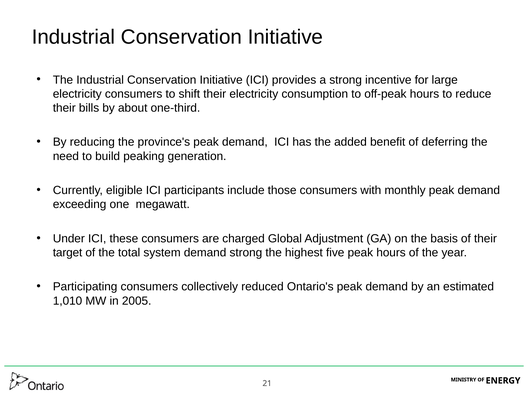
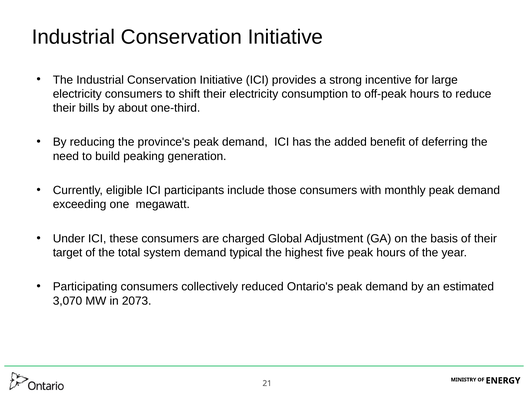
demand strong: strong -> typical
1,010: 1,010 -> 3,070
2005: 2005 -> 2073
